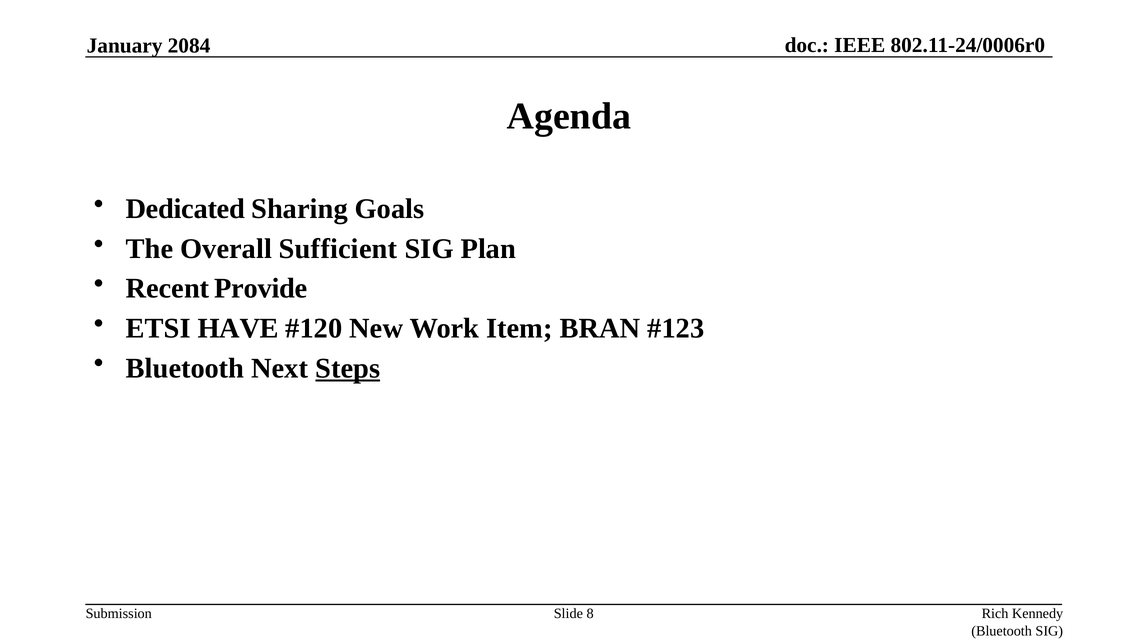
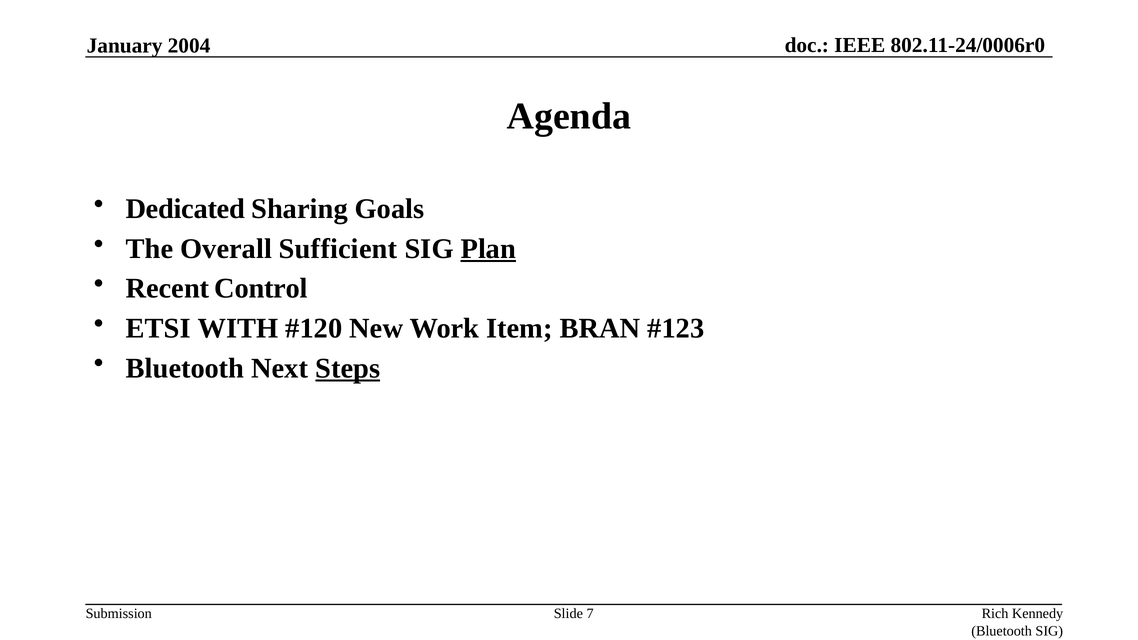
2084: 2084 -> 2004
Plan underline: none -> present
Provide: Provide -> Control
HAVE: HAVE -> WITH
8: 8 -> 7
